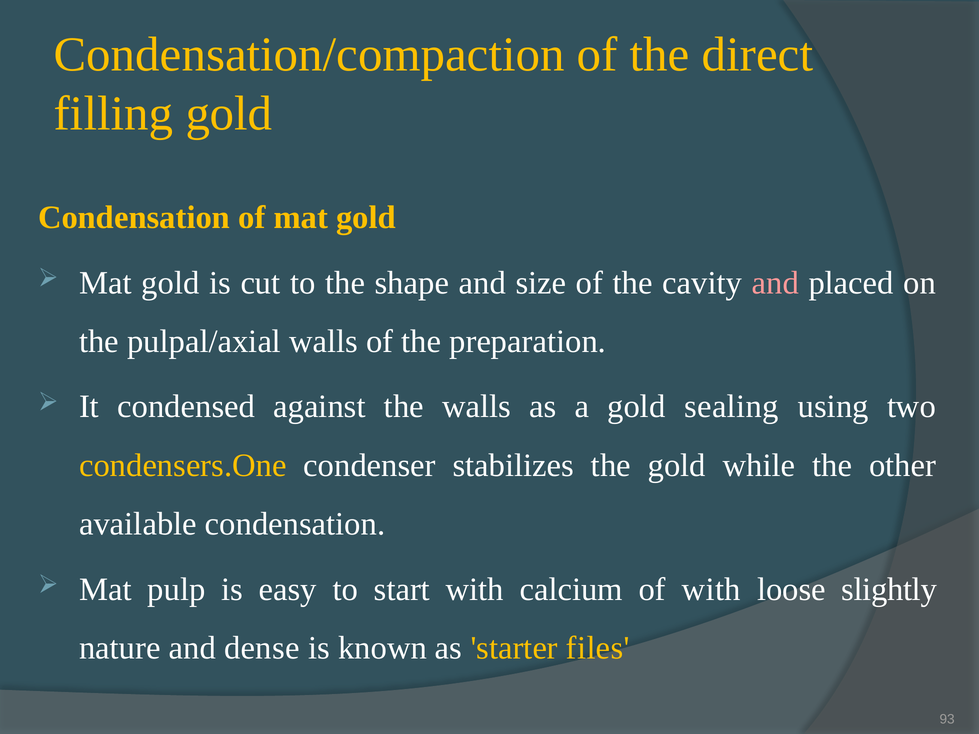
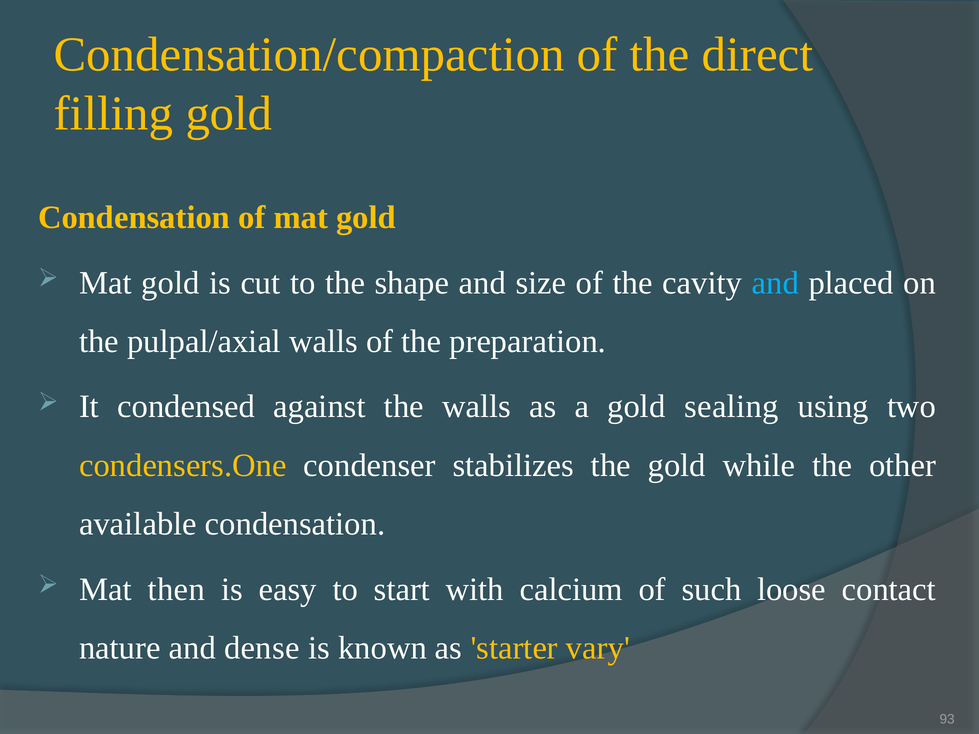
and at (775, 283) colour: pink -> light blue
pulp: pulp -> then
of with: with -> such
slightly: slightly -> contact
files: files -> vary
